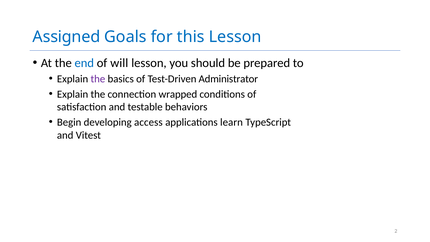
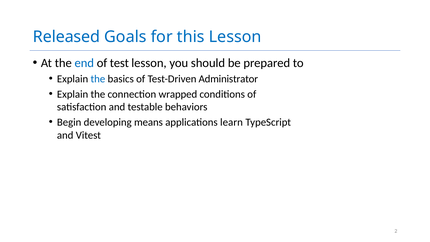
Assigned: Assigned -> Released
will: will -> test
the at (98, 79) colour: purple -> blue
access: access -> means
